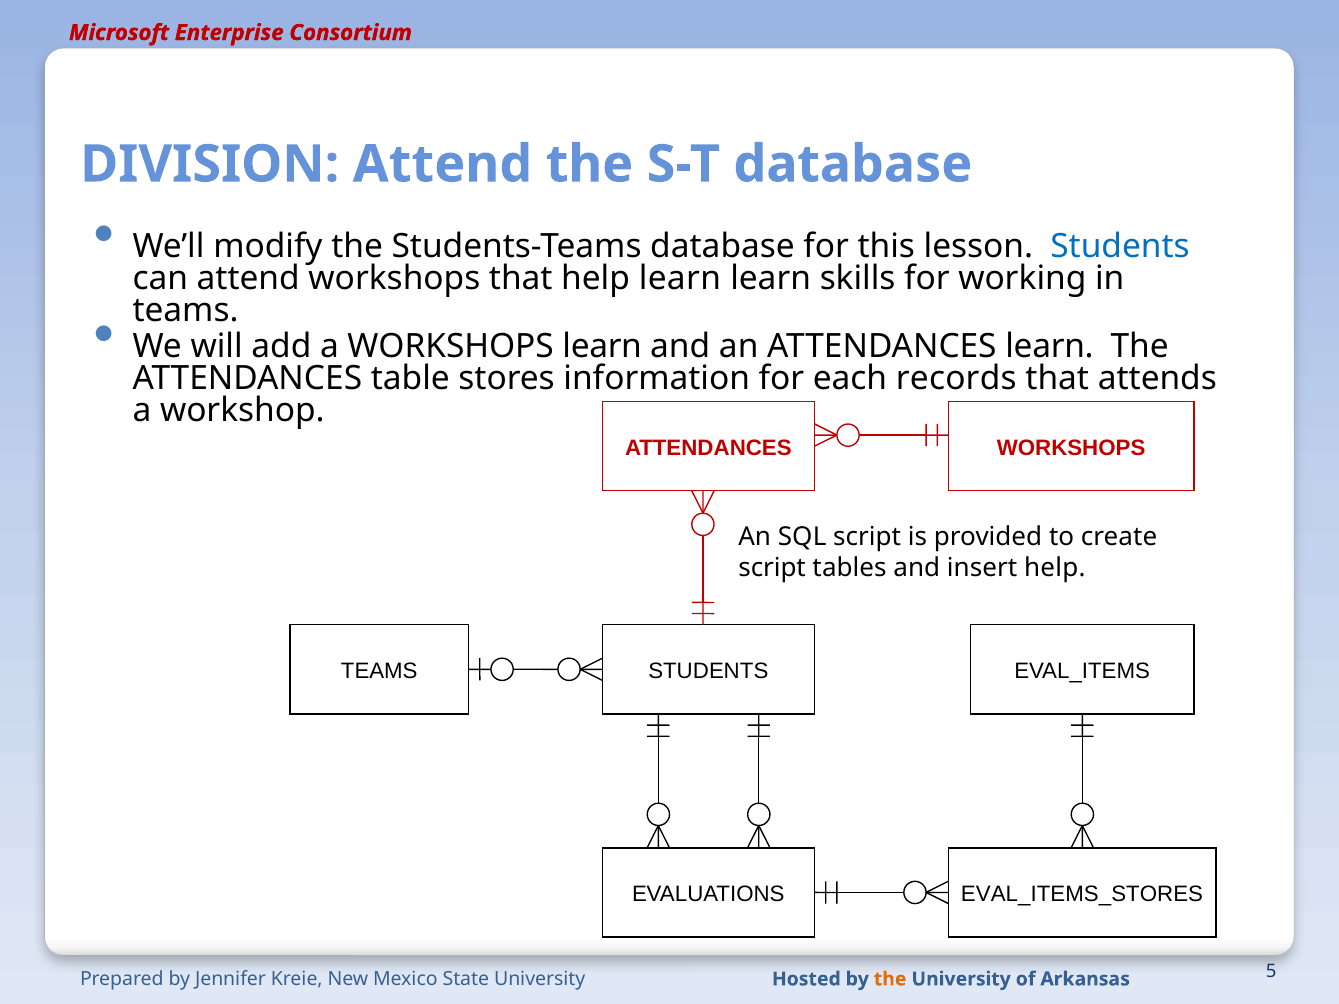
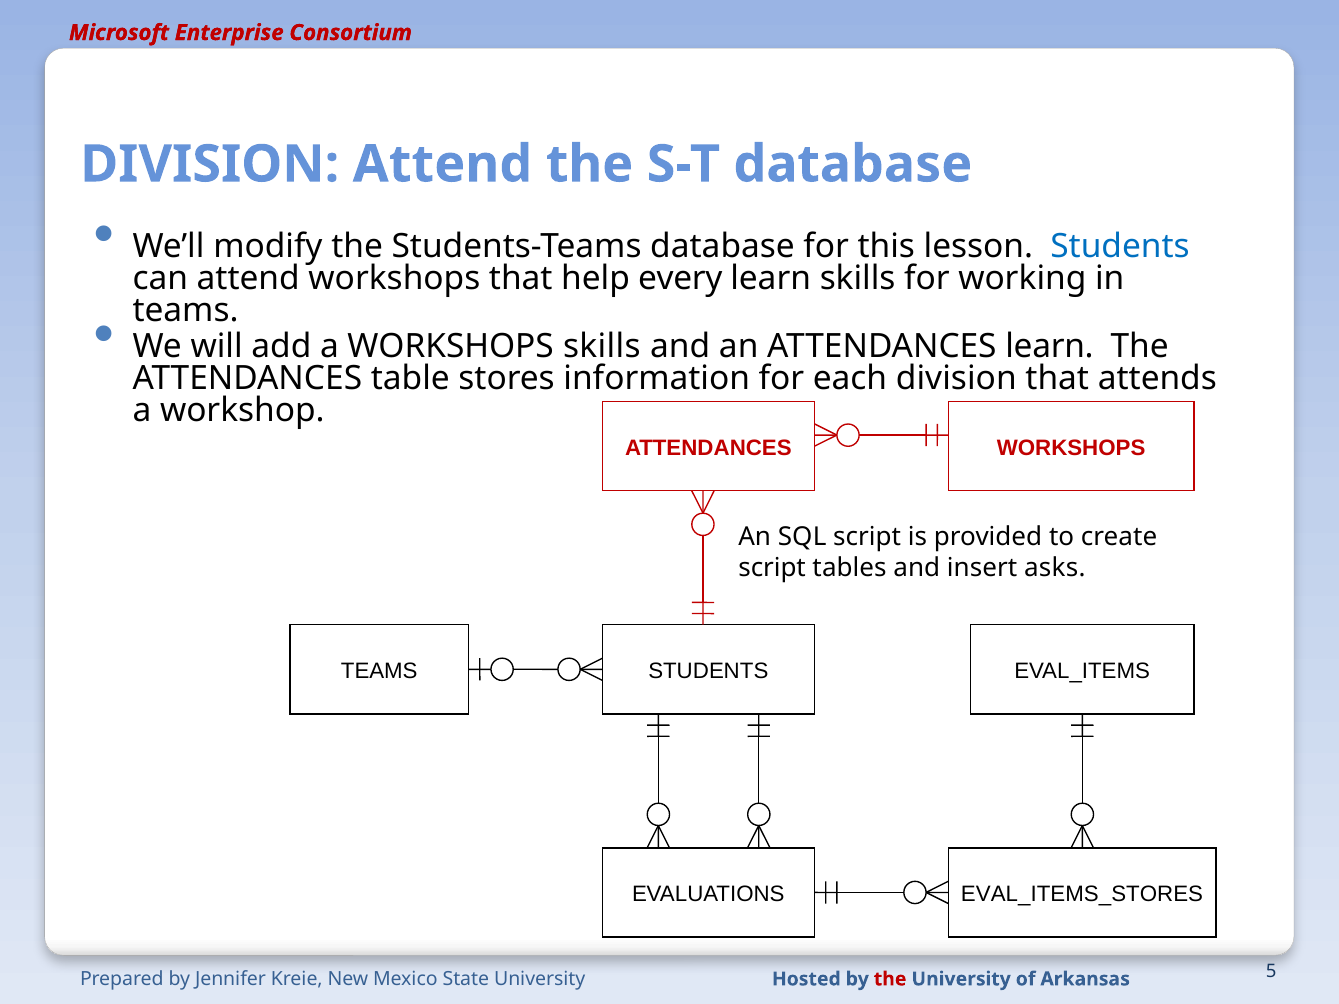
help learn: learn -> every
WORKSHOPS learn: learn -> skills
each records: records -> division
insert help: help -> asks
the at (890, 979) colour: orange -> red
